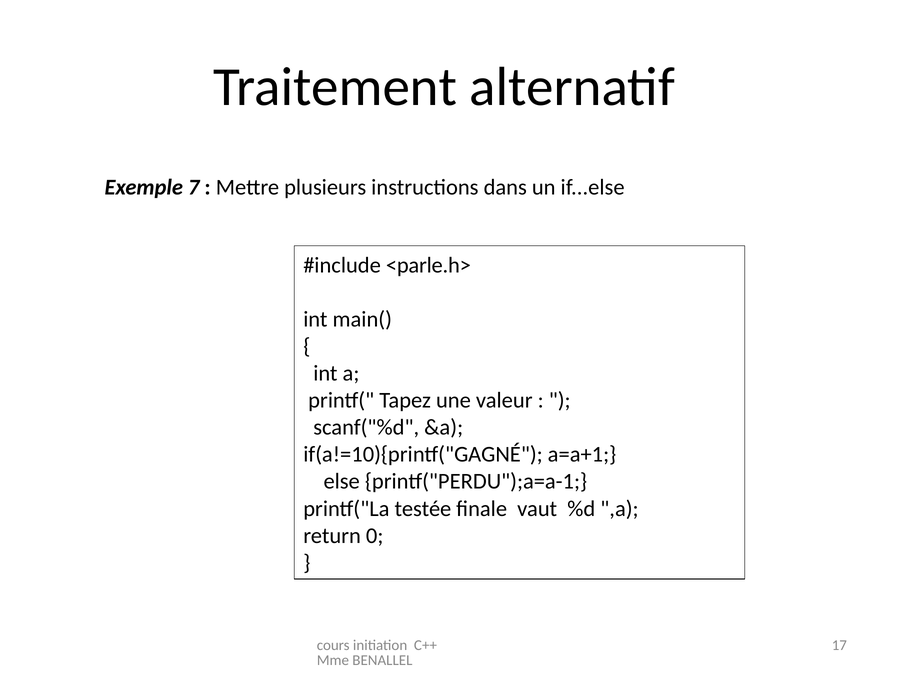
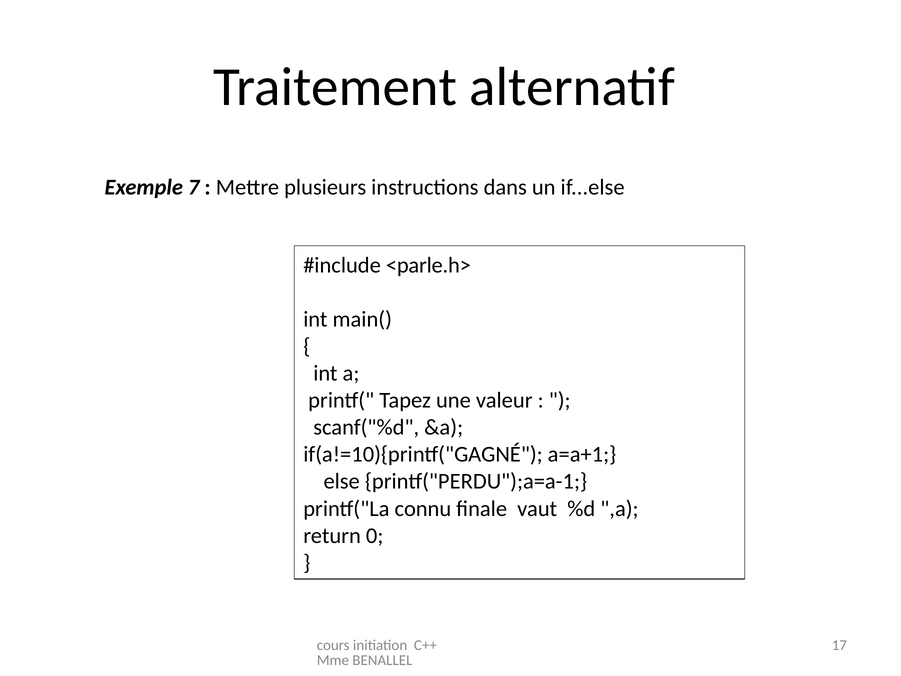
testée: testée -> connu
